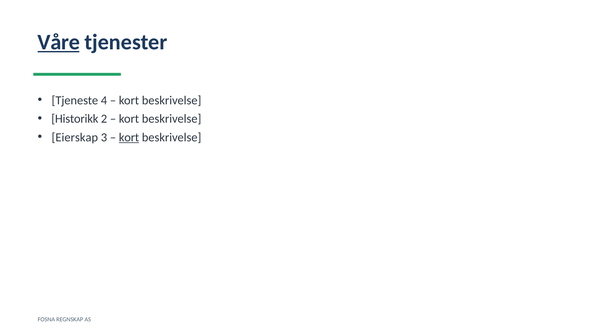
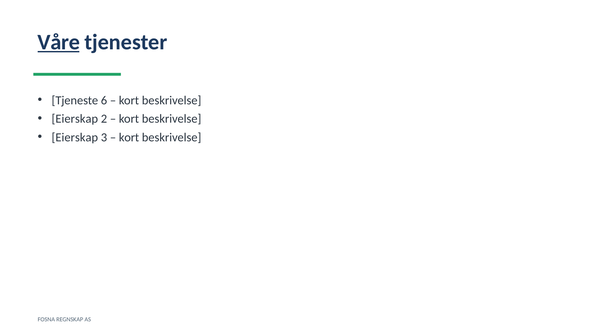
4: 4 -> 6
Historikk at (75, 119): Historikk -> Eierskap
kort at (129, 138) underline: present -> none
